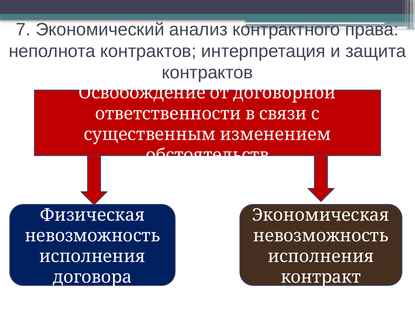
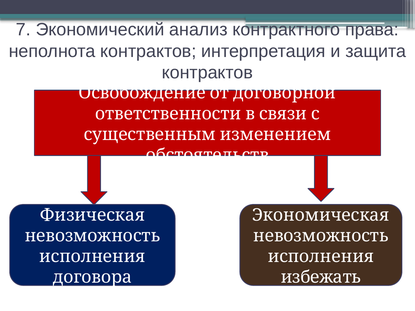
контракт: контракт -> избежать
